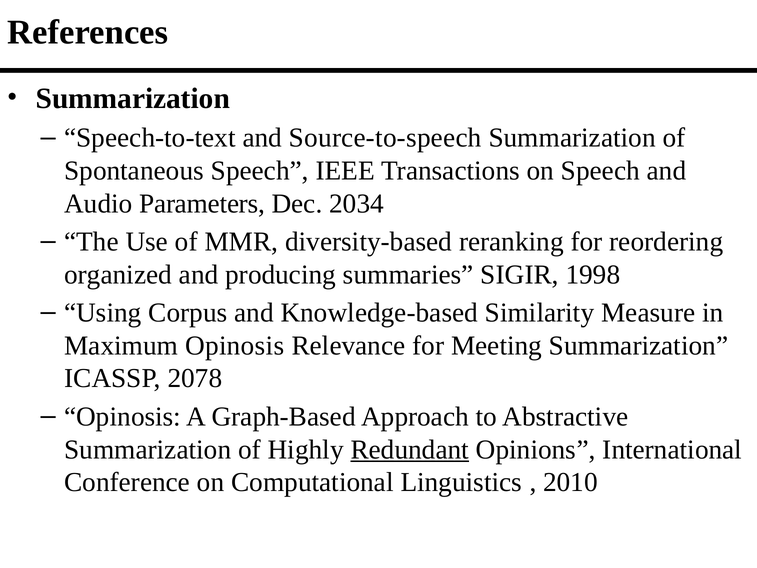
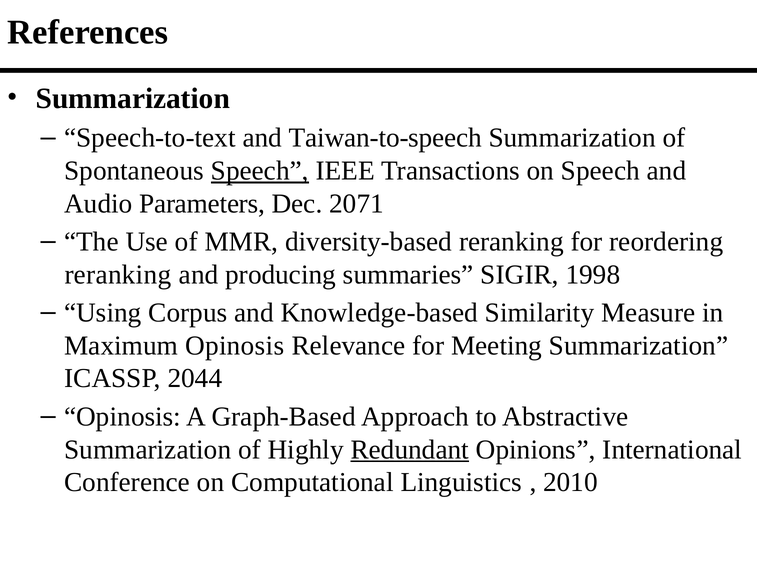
Source-to-speech: Source-to-speech -> Taiwan-to-speech
Speech at (260, 171) underline: none -> present
2034: 2034 -> 2071
organized at (118, 274): organized -> reranking
2078: 2078 -> 2044
